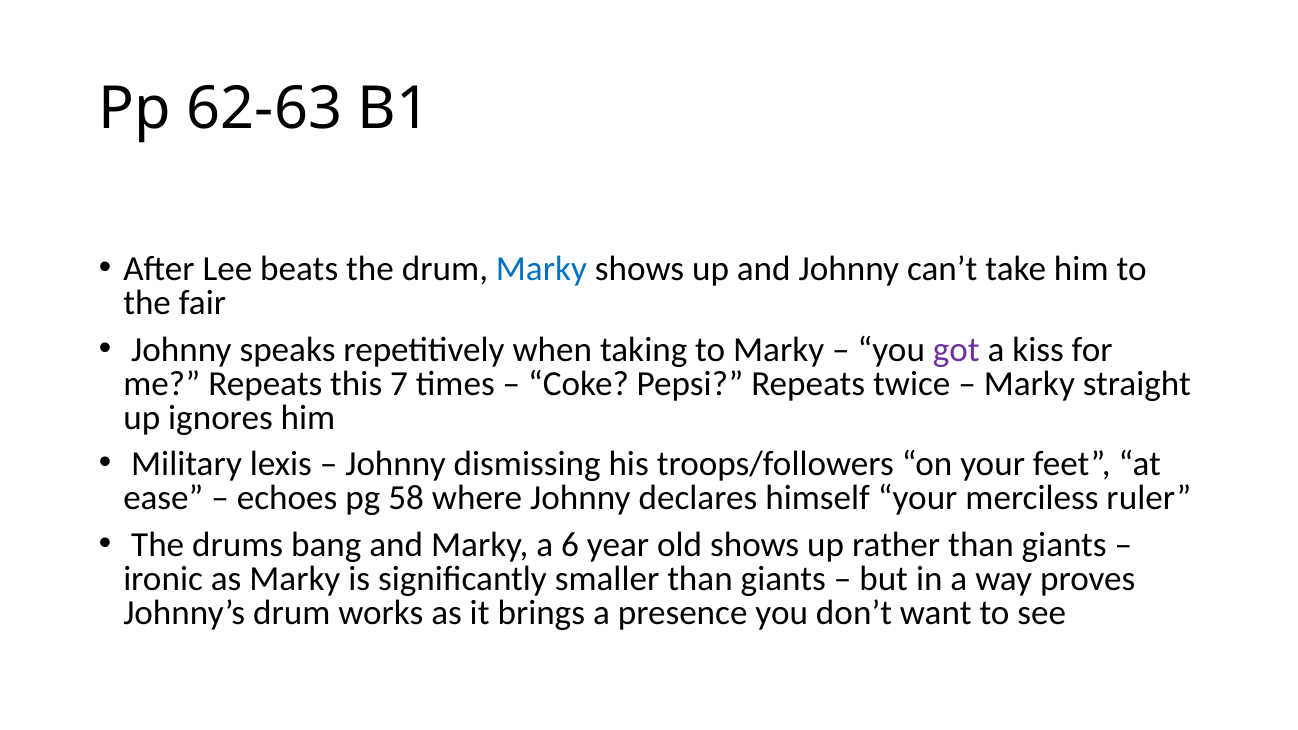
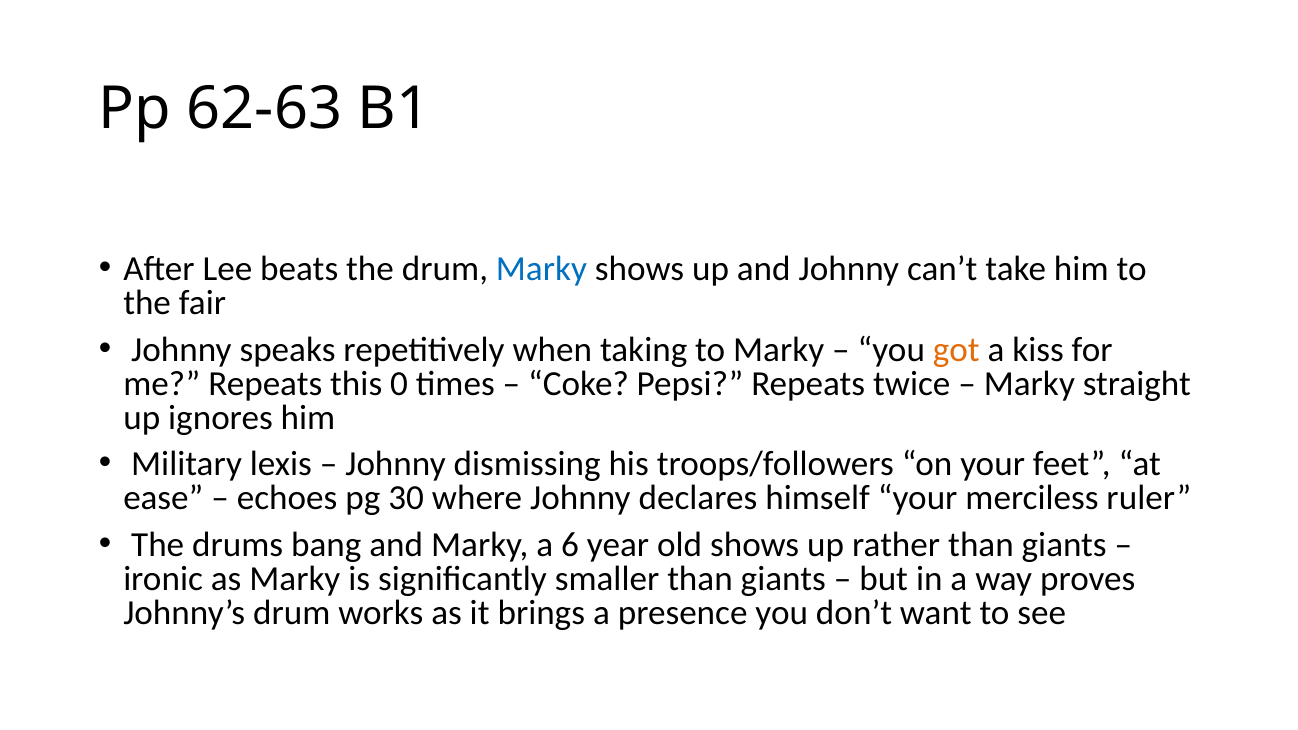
got colour: purple -> orange
7: 7 -> 0
58: 58 -> 30
